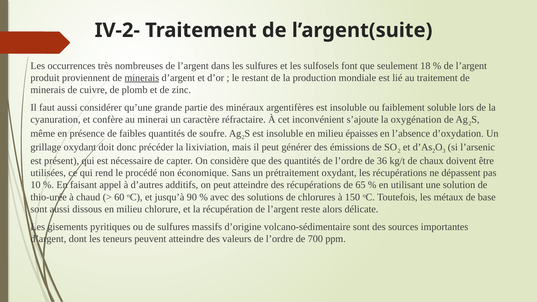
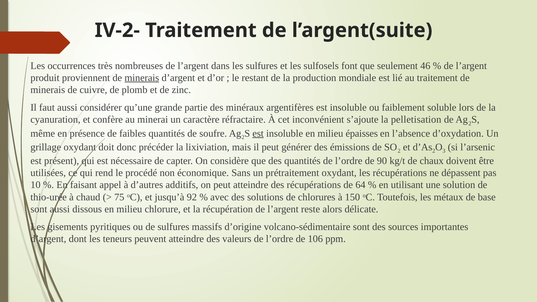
18: 18 -> 46
oxygénation: oxygénation -> pelletisation
est at (258, 133) underline: none -> present
36: 36 -> 90
65: 65 -> 64
60: 60 -> 75
90: 90 -> 92
700: 700 -> 106
